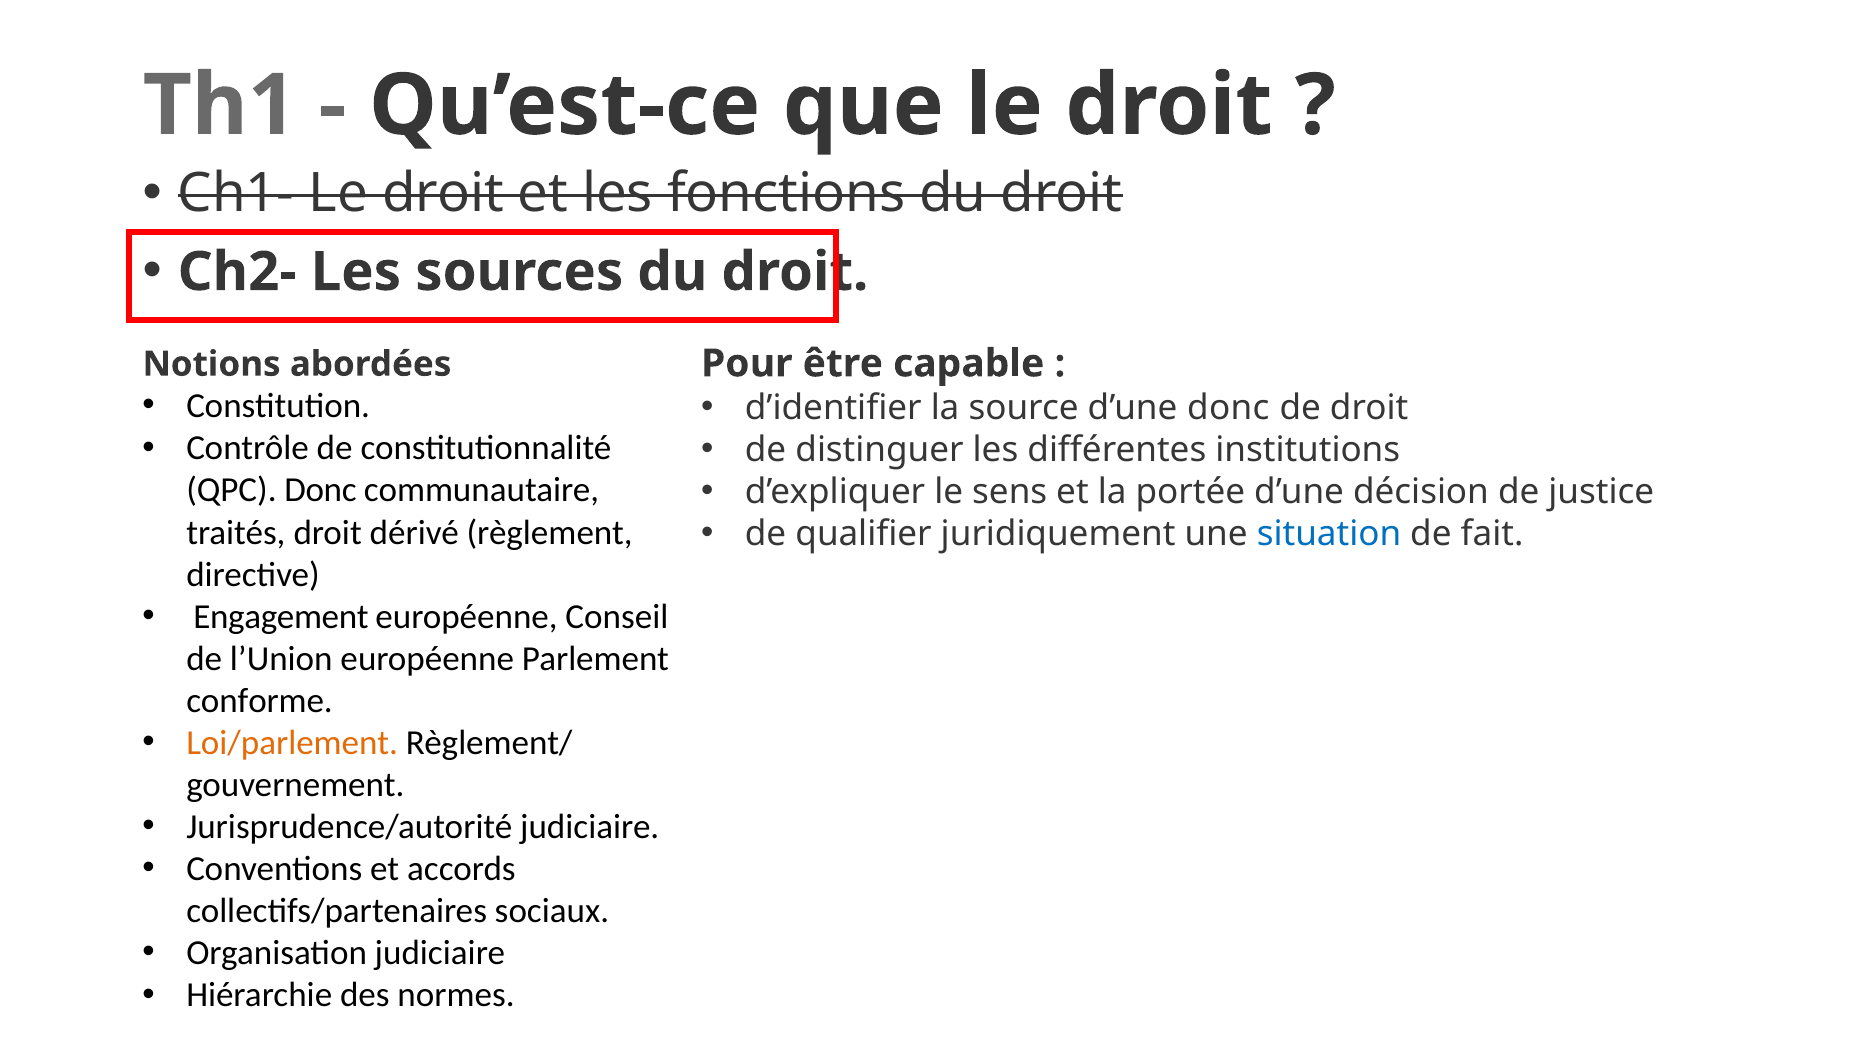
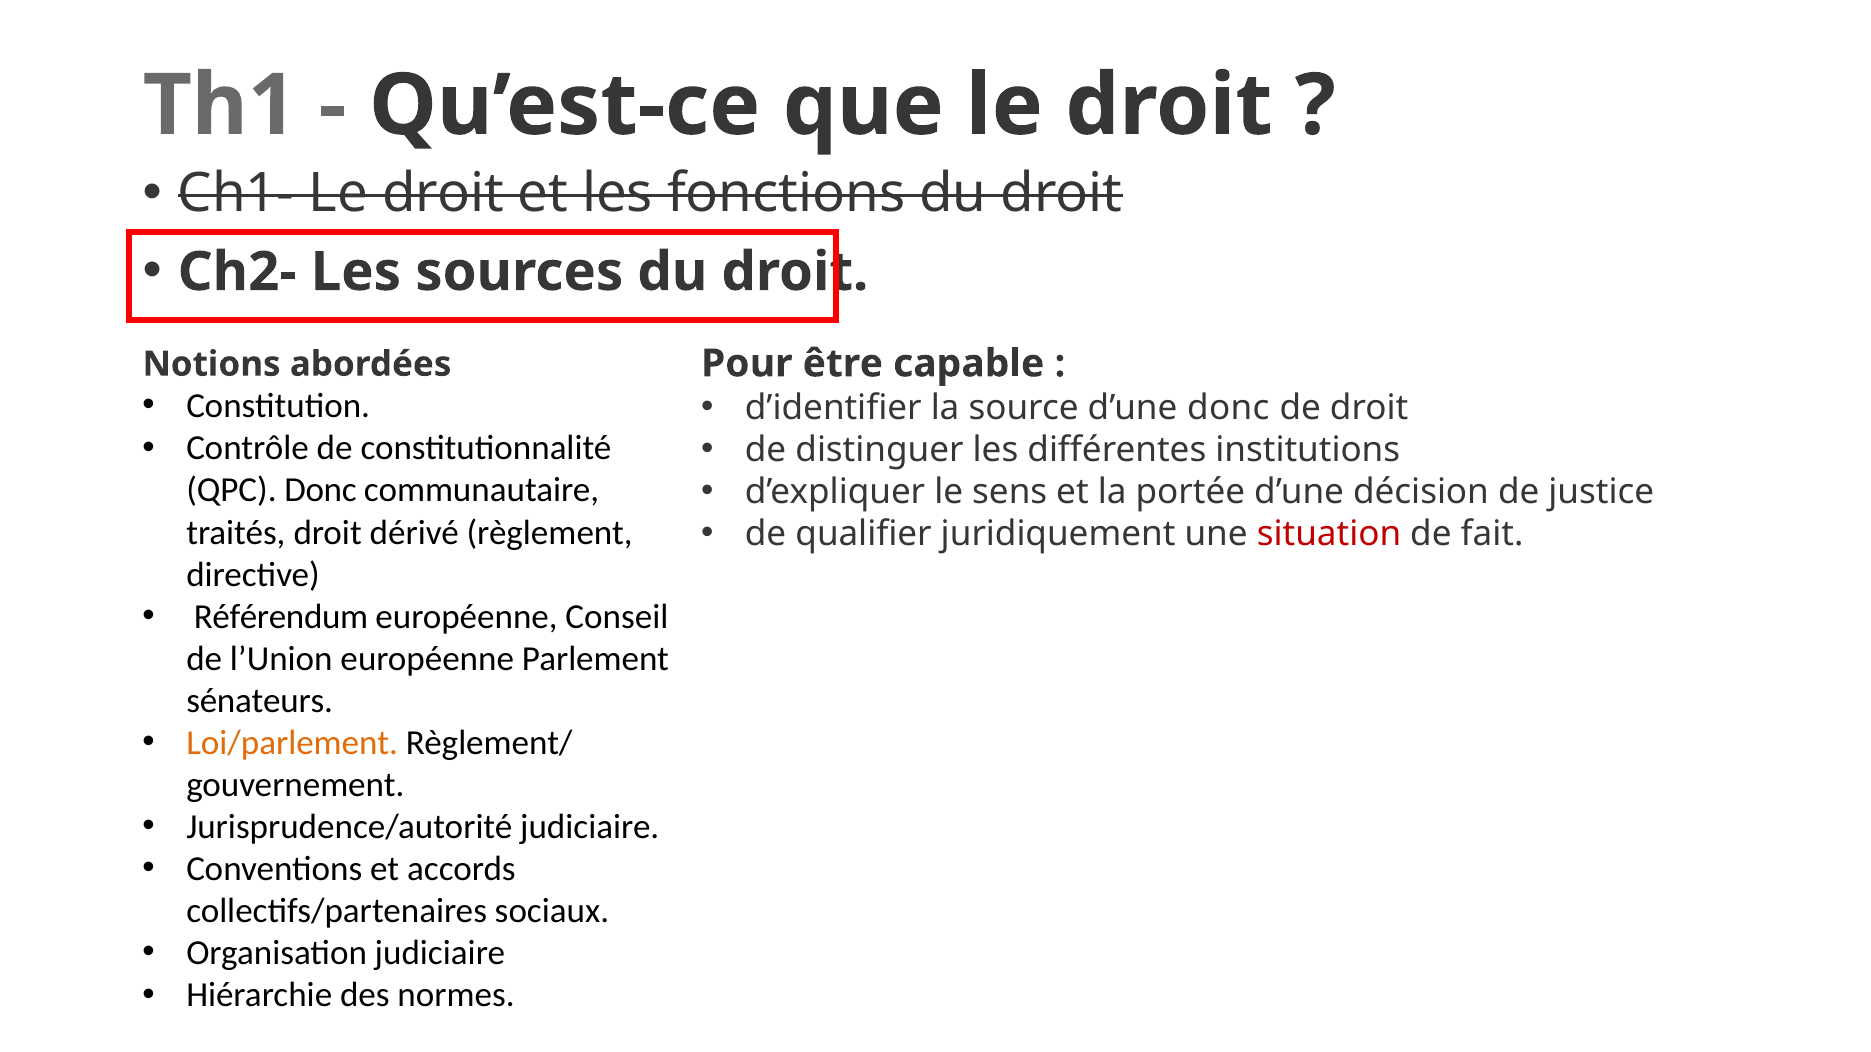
situation colour: blue -> red
Engagement: Engagement -> Référendum
conforme: conforme -> sénateurs
